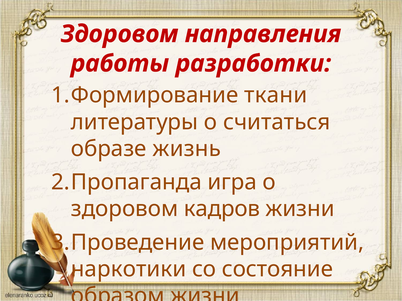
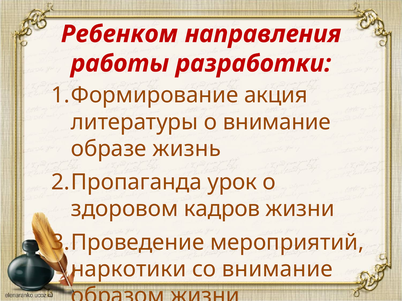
Здоровом at (119, 34): Здоровом -> Ребенком
ткани: ткани -> акция
о считаться: считаться -> внимание
игра: игра -> урок
со состояние: состояние -> внимание
